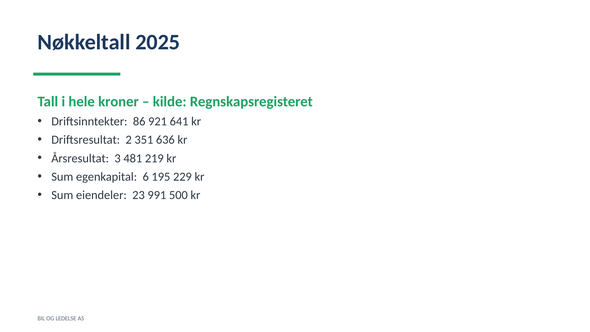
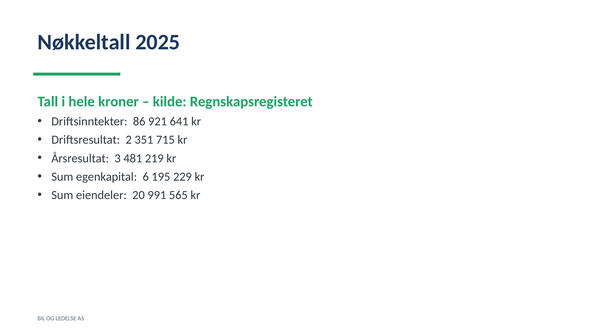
636: 636 -> 715
23: 23 -> 20
500: 500 -> 565
